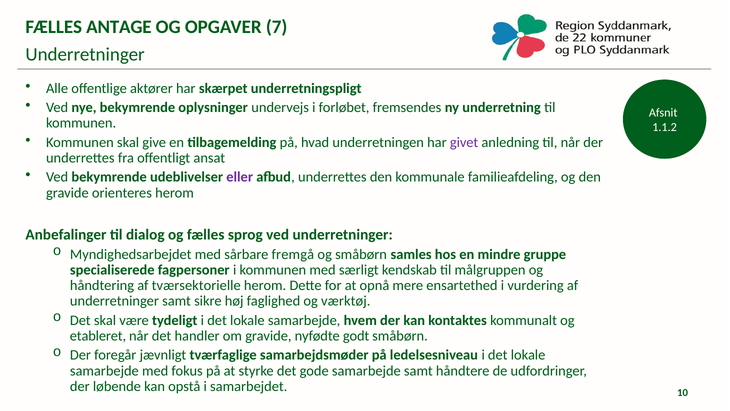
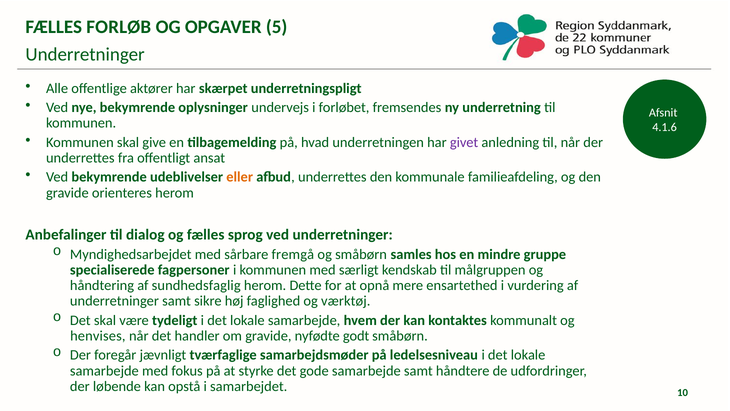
ANTAGE: ANTAGE -> FORLØB
7: 7 -> 5
1.1.2: 1.1.2 -> 4.1.6
eller colour: purple -> orange
tværsektorielle: tværsektorielle -> sundhedsfaglig
etableret: etableret -> henvises
